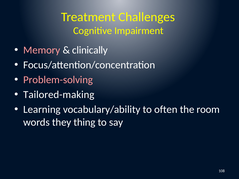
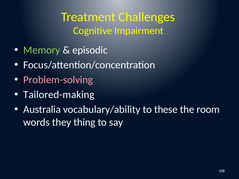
Memory colour: pink -> light green
clinically: clinically -> episodic
Learning: Learning -> Australia
often: often -> these
